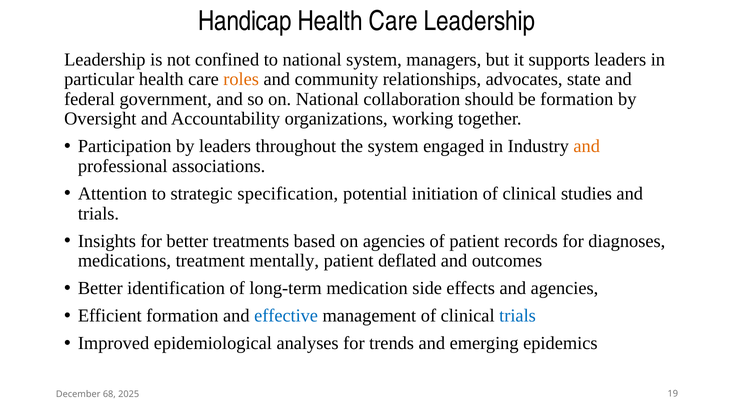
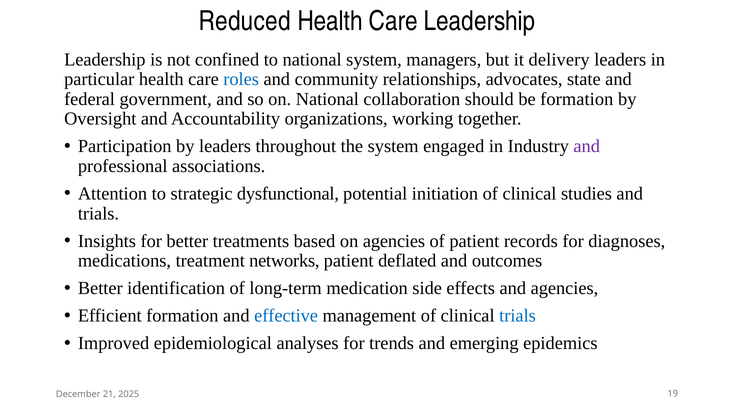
Handicap: Handicap -> Reduced
supports: supports -> delivery
roles colour: orange -> blue
and at (587, 146) colour: orange -> purple
specification: specification -> dysfunctional
mentally: mentally -> networks
68: 68 -> 21
